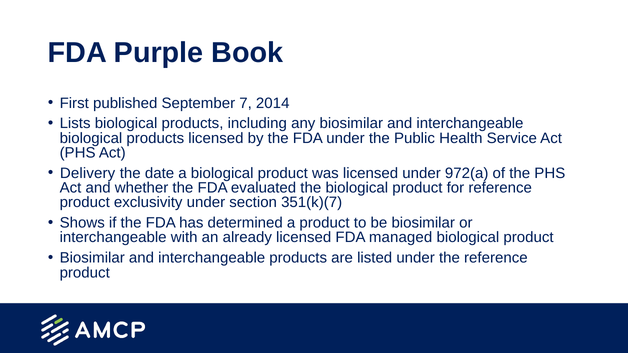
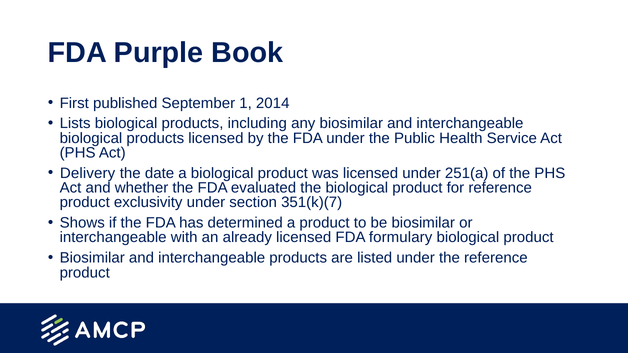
7: 7 -> 1
972(a: 972(a -> 251(a
managed: managed -> formulary
